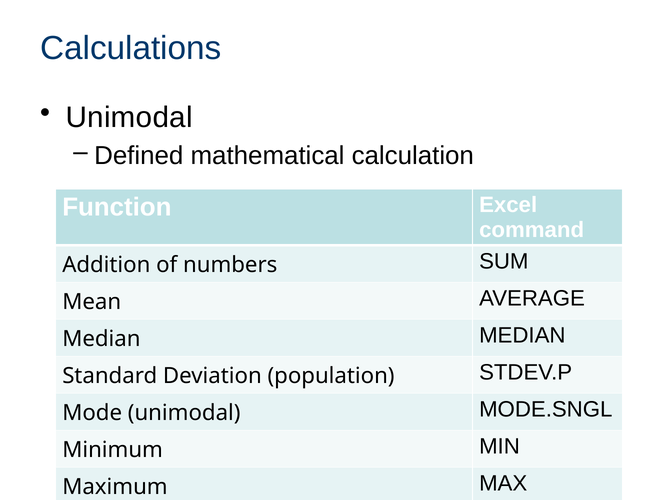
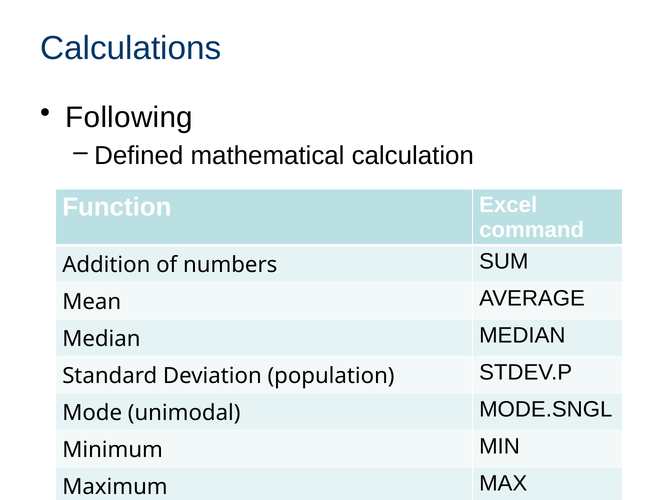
Unimodal at (129, 118): Unimodal -> Following
